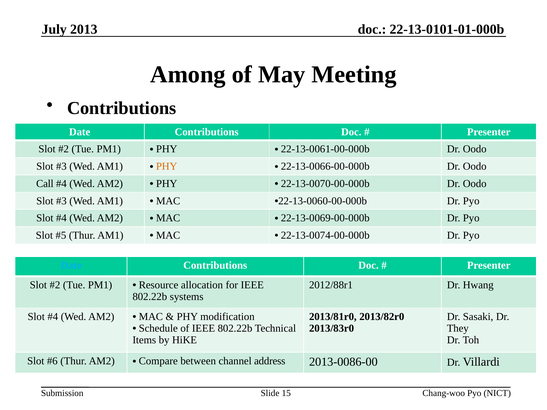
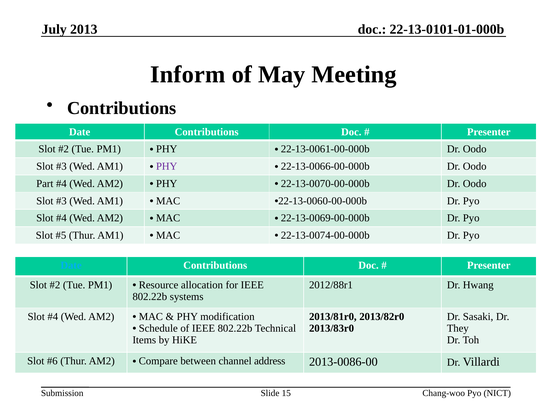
Among: Among -> Inform
PHY at (167, 166) colour: orange -> purple
Call: Call -> Part
